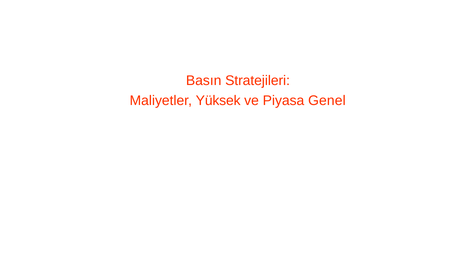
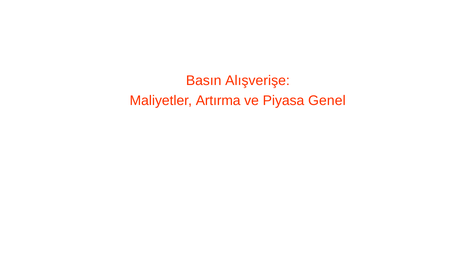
Stratejileri: Stratejileri -> Alışverişe
Yüksek: Yüksek -> Artırma
